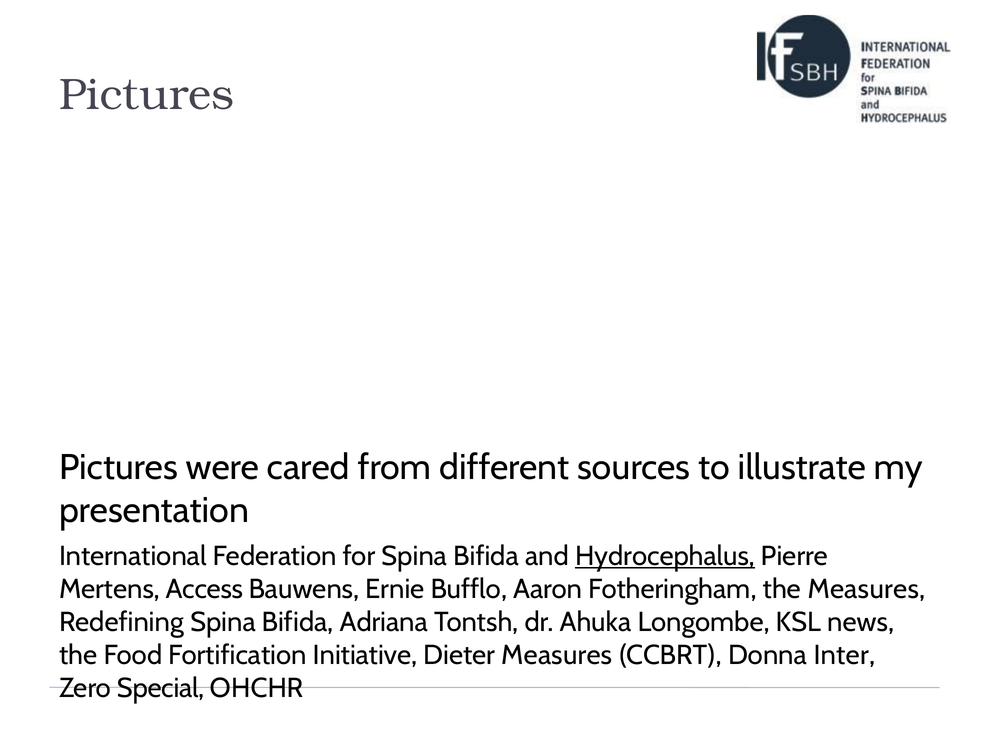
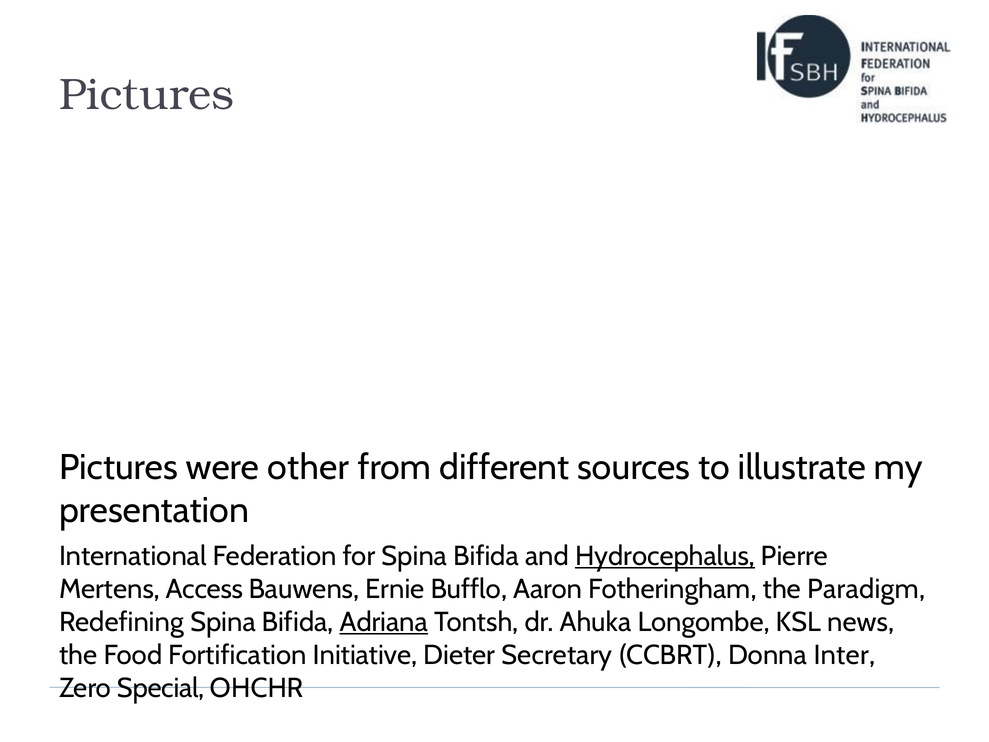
cared: cared -> other
the Measures: Measures -> Paradigm
Adriana underline: none -> present
Dieter Measures: Measures -> Secretary
